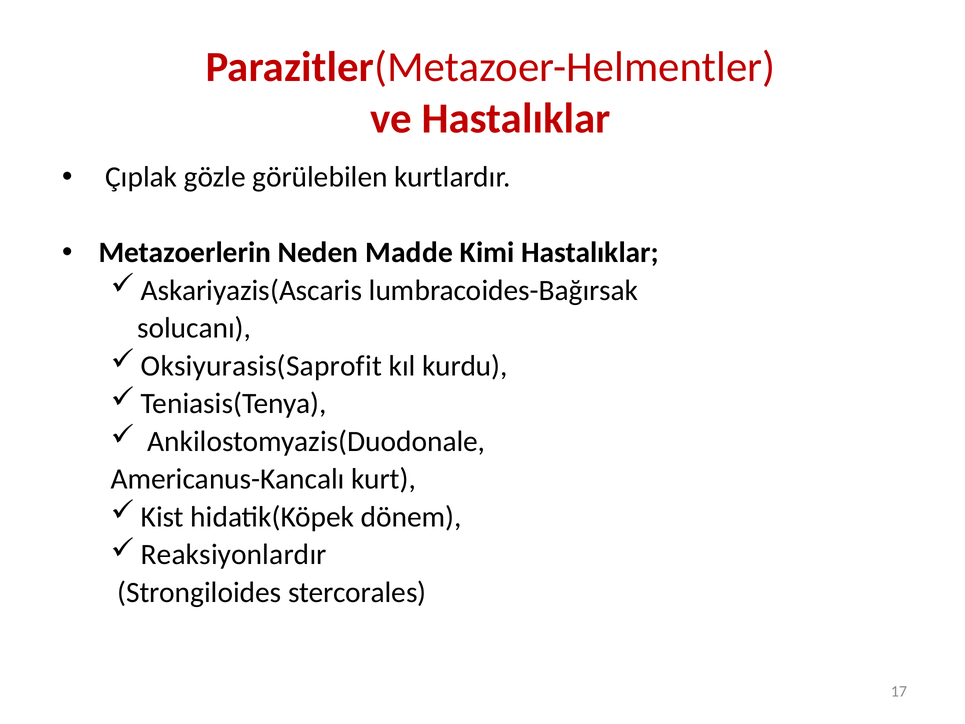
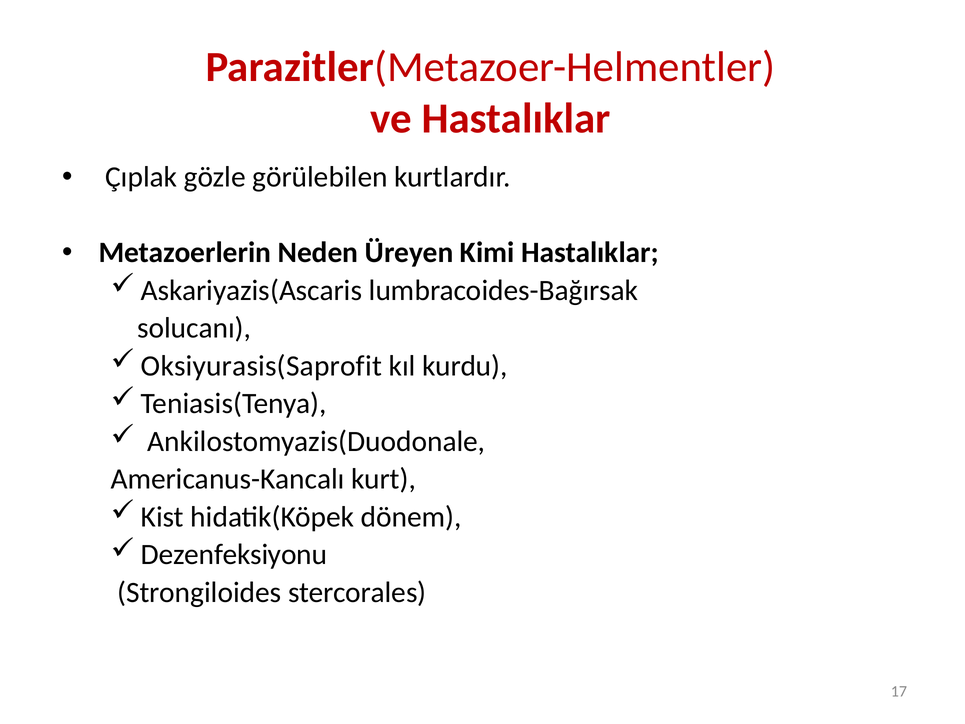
Madde: Madde -> Üreyen
Reaksiyonlardır: Reaksiyonlardır -> Dezenfeksiyonu
